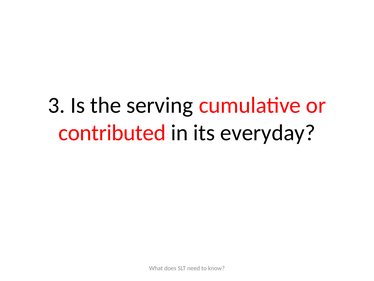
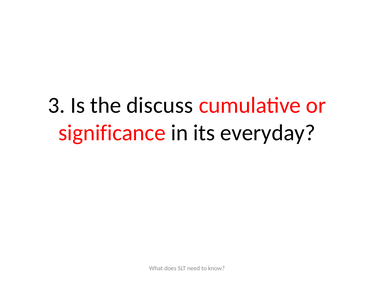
serving: serving -> discuss
contributed: contributed -> significance
